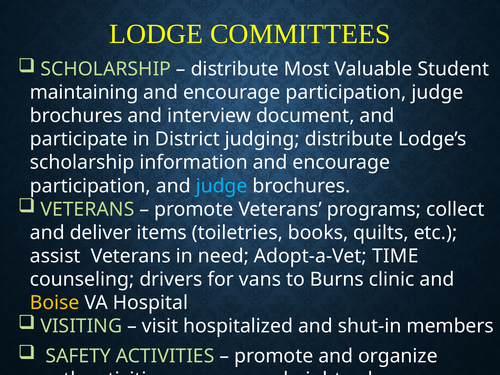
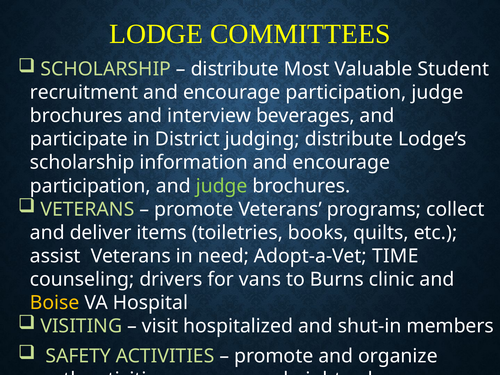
maintaining: maintaining -> recruitment
document: document -> beverages
judge at (222, 186) colour: light blue -> light green
